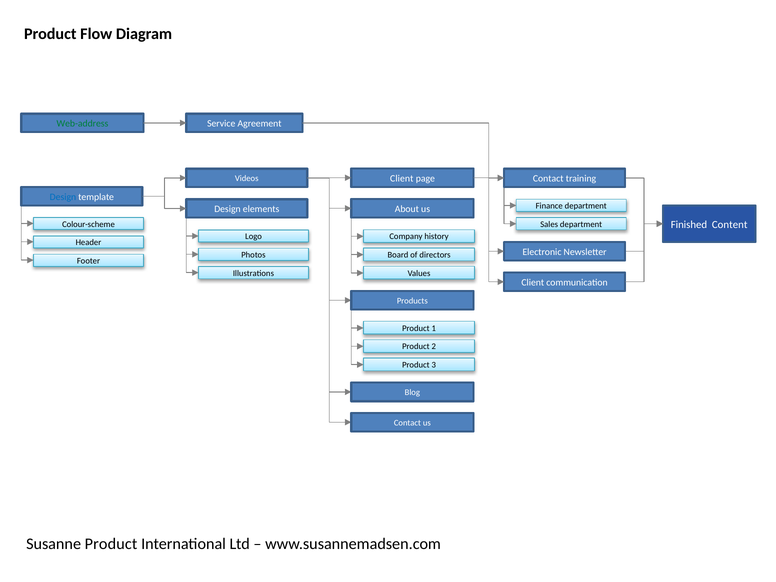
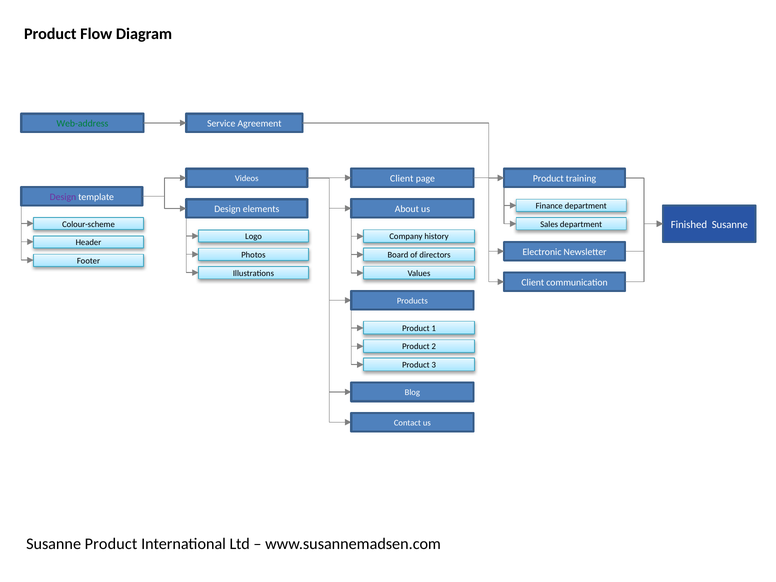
Contact at (548, 179): Contact -> Product
Design at (63, 197) colour: blue -> purple
Finished Content: Content -> Susanne
